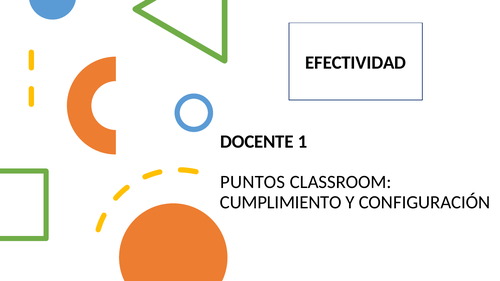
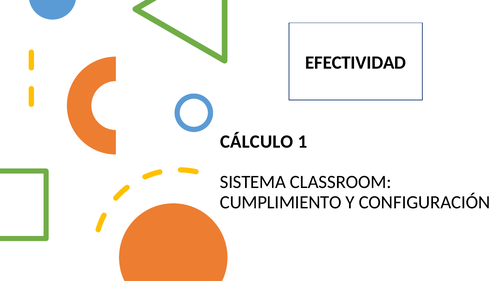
DOCENTE: DOCENTE -> CÁLCULO
PUNTOS: PUNTOS -> SISTEMA
